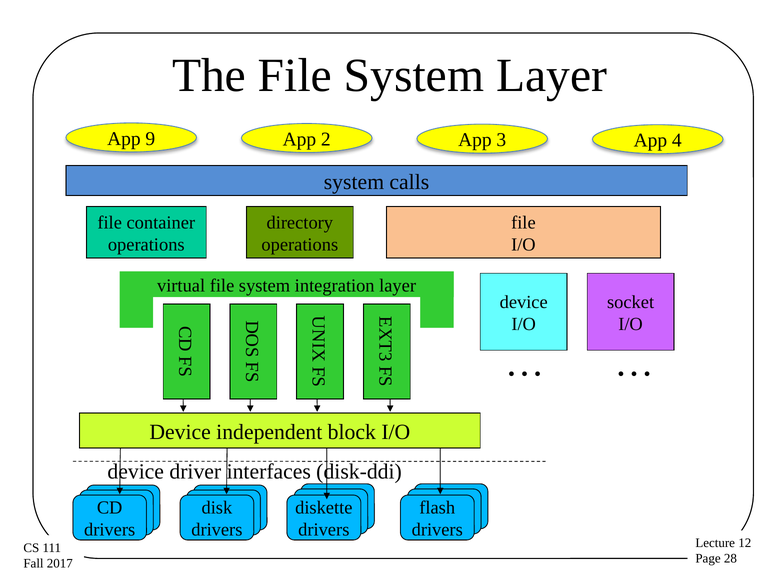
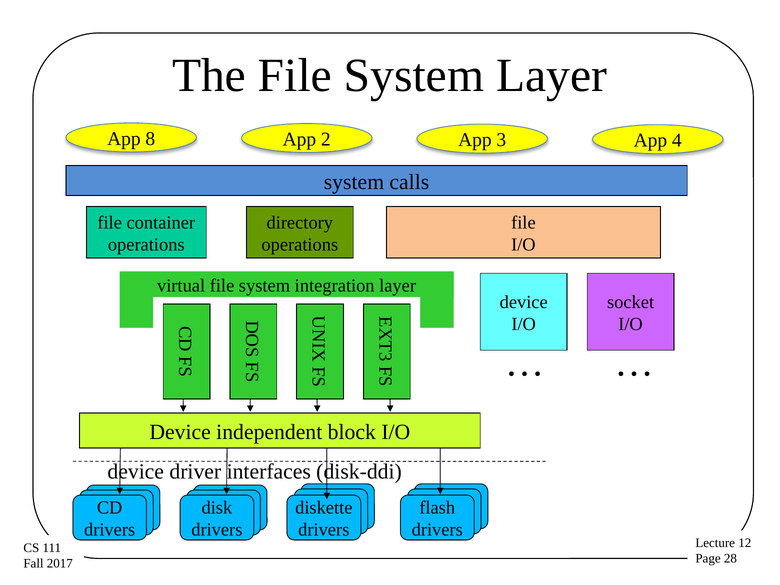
9: 9 -> 8
